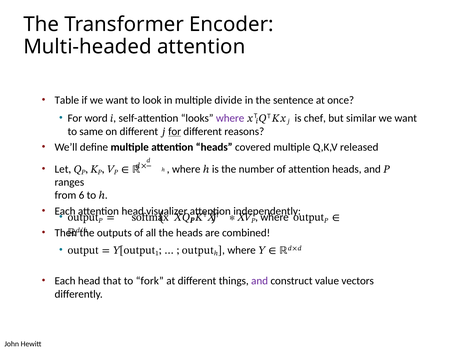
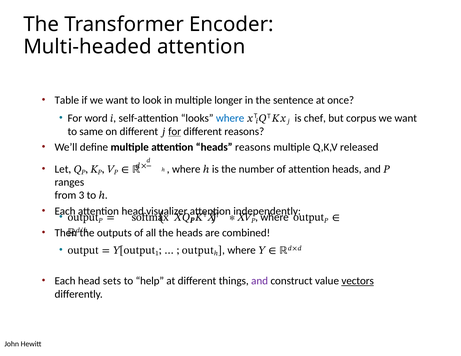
divide: divide -> longer
where at (230, 118) colour: purple -> blue
similar: similar -> corpus
heads covered: covered -> reasons
6: 6 -> 3
that: that -> sets
fork: fork -> help
vectors underline: none -> present
